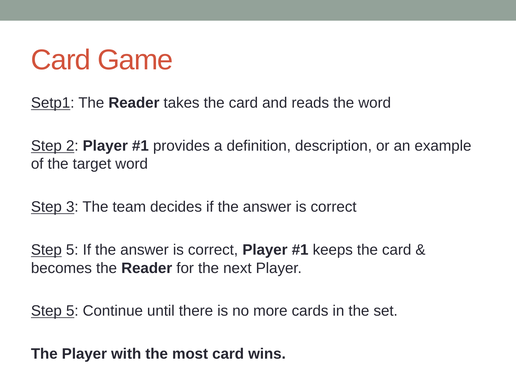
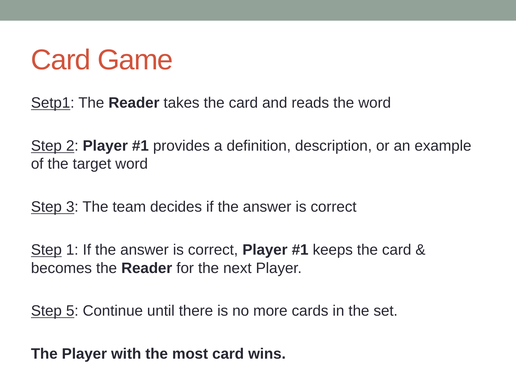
5 at (72, 250): 5 -> 1
